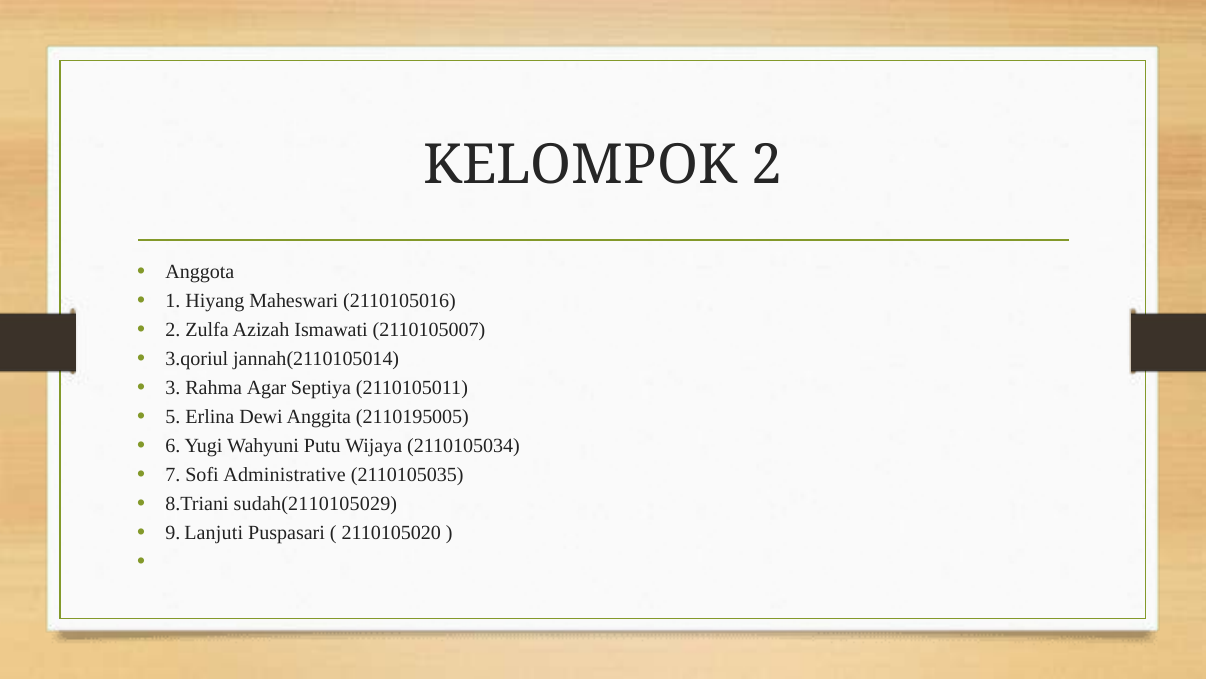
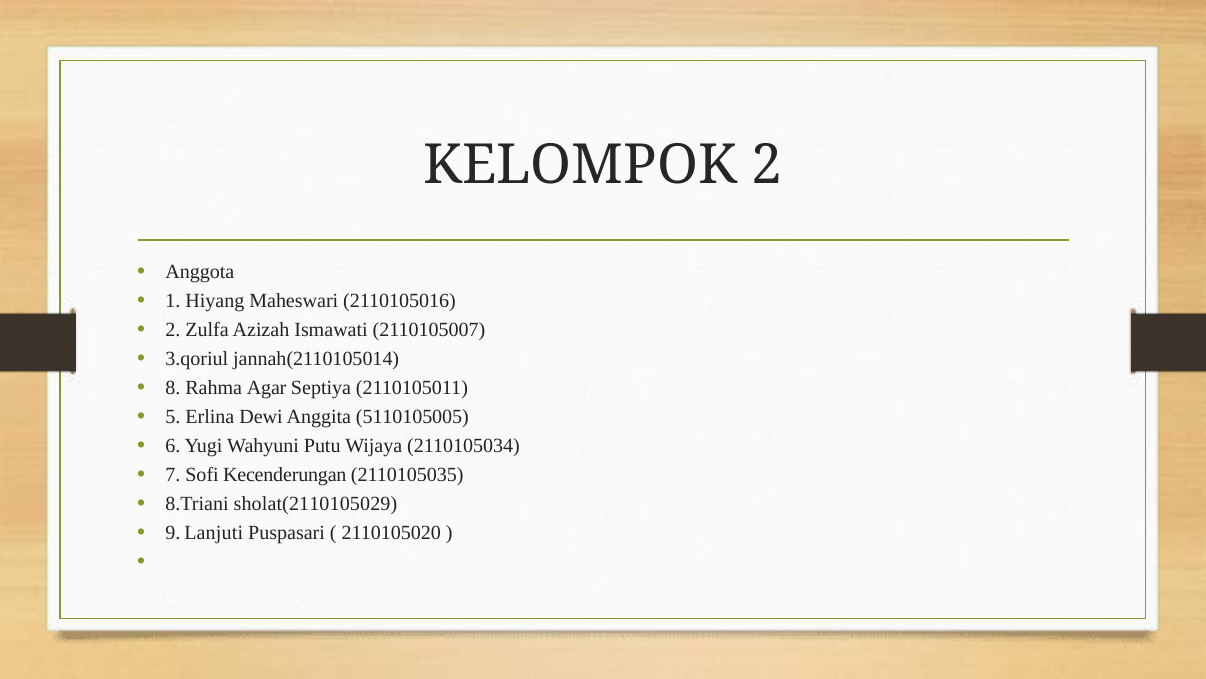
3: 3 -> 8
2110195005: 2110195005 -> 5110105005
Administrative: Administrative -> Kecenderungan
sudah(2110105029: sudah(2110105029 -> sholat(2110105029
